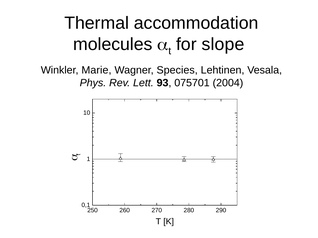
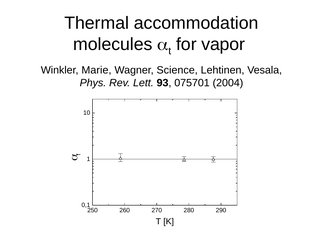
slope: slope -> vapor
Species: Species -> Science
